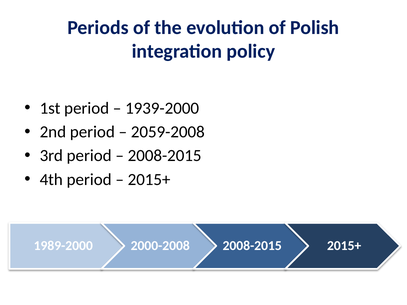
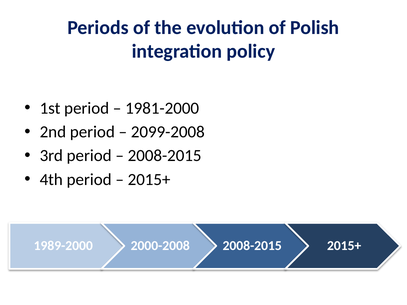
1939-2000: 1939-2000 -> 1981-2000
2059-2008: 2059-2008 -> 2099-2008
